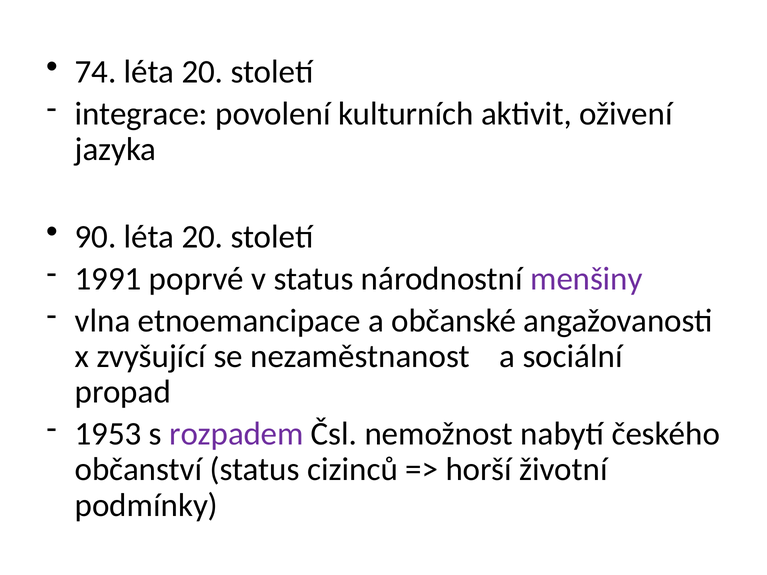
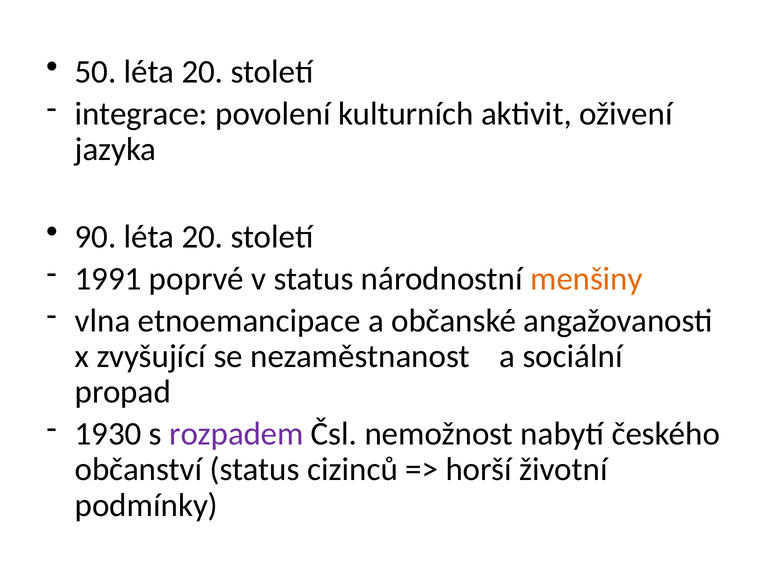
74: 74 -> 50
menšiny colour: purple -> orange
1953: 1953 -> 1930
